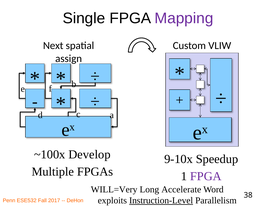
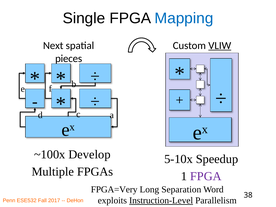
Mapping colour: purple -> blue
VLIW underline: none -> present
assign: assign -> pieces
9-10x: 9-10x -> 5-10x
WILL=Very: WILL=Very -> FPGA=Very
Accelerate: Accelerate -> Separation
